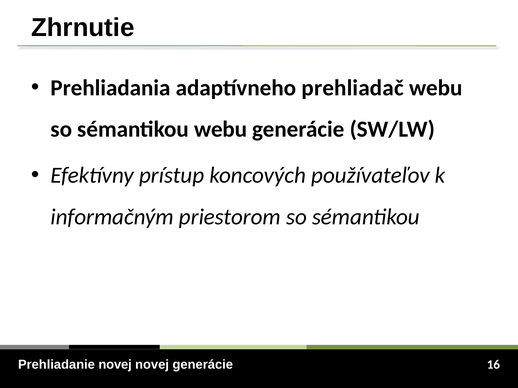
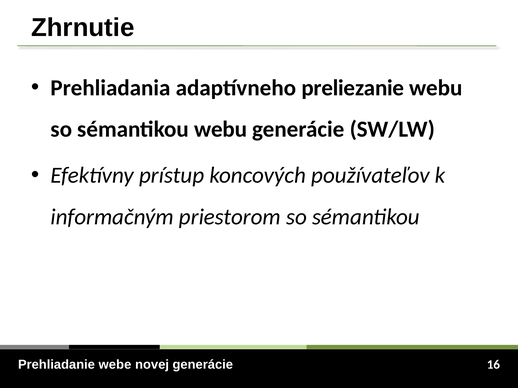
prehliadač: prehliadač -> preliezanie
Prehliadanie novej: novej -> webe
